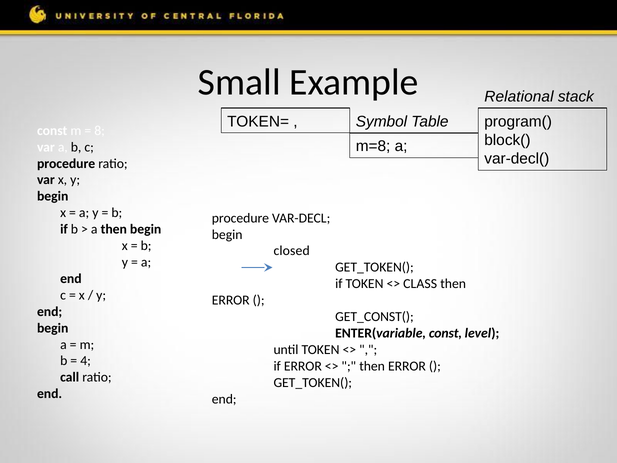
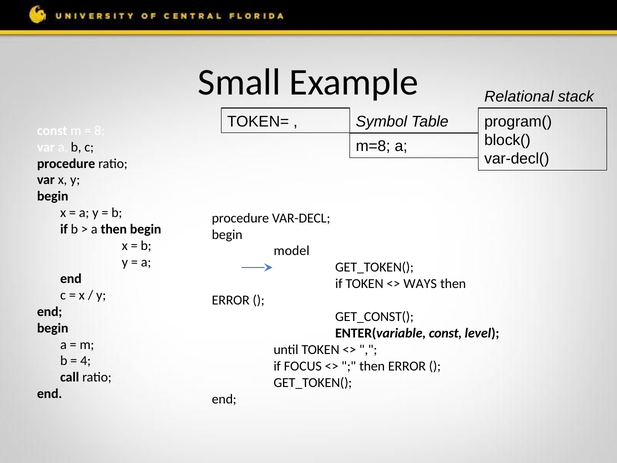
closed: closed -> model
CLASS: CLASS -> WAYS
if ERROR: ERROR -> FOCUS
